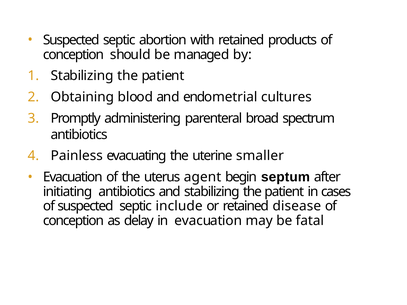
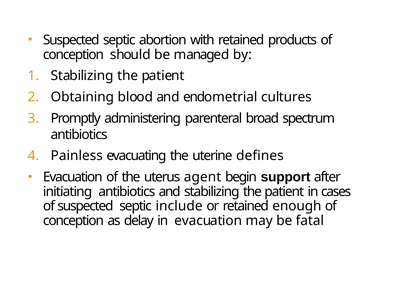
smaller: smaller -> defines
septum: septum -> support
disease: disease -> enough
